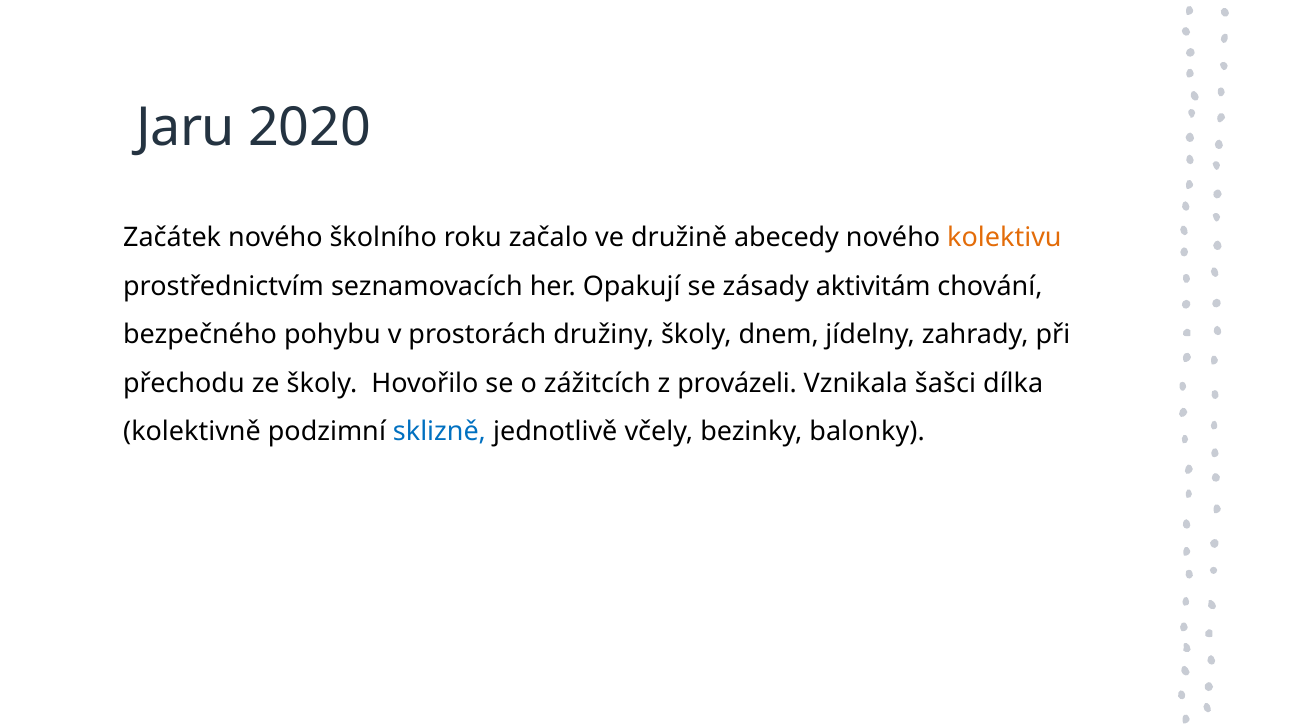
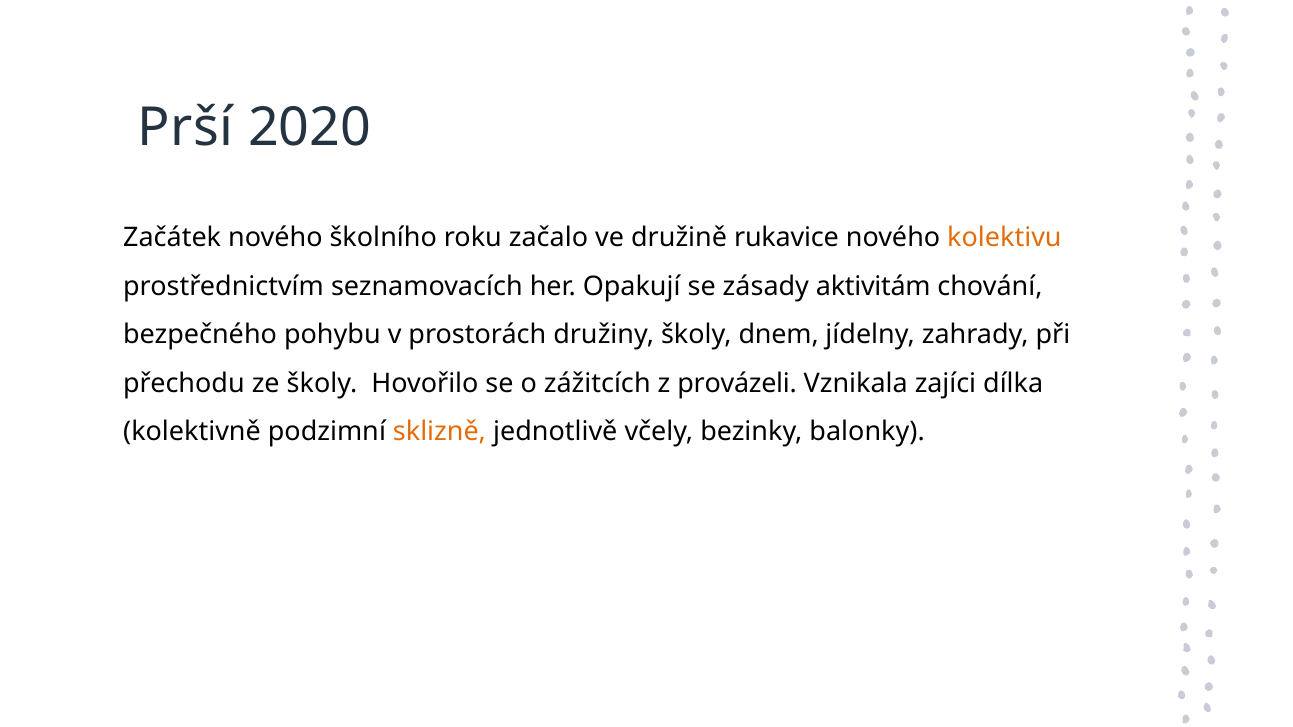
Jaru: Jaru -> Prší
abecedy: abecedy -> rukavice
šašci: šašci -> zajíci
sklizně colour: blue -> orange
